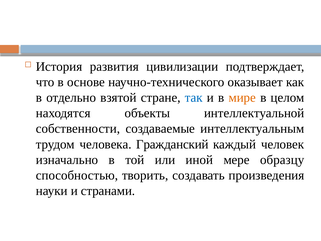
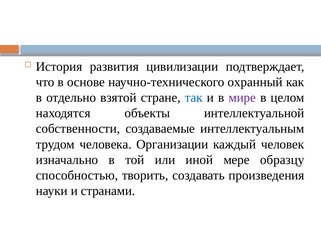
оказывает: оказывает -> охранный
мире colour: orange -> purple
Гражданский: Гражданский -> Организации
